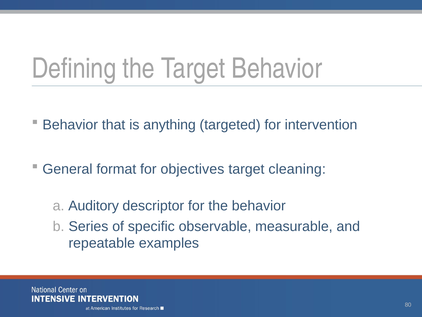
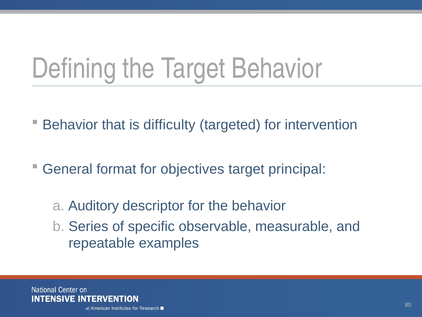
anything: anything -> difficulty
cleaning: cleaning -> principal
